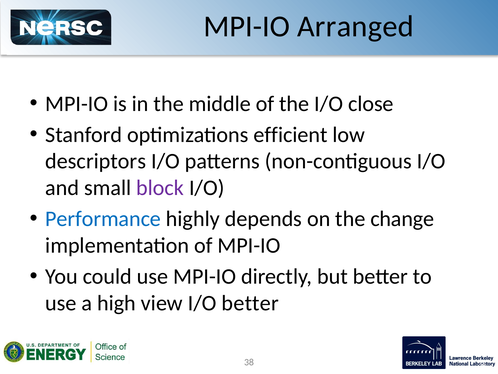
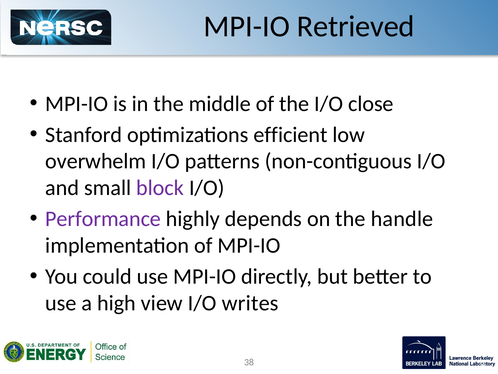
Arranged: Arranged -> Retrieved
descriptors: descriptors -> overwhelm
Performance colour: blue -> purple
change: change -> handle
I/O better: better -> writes
